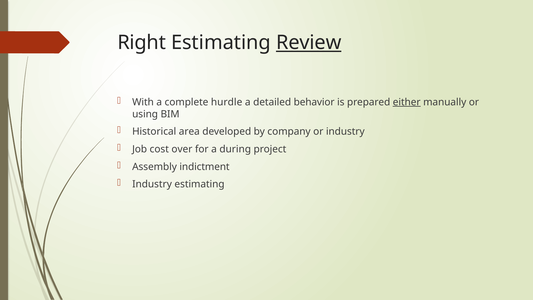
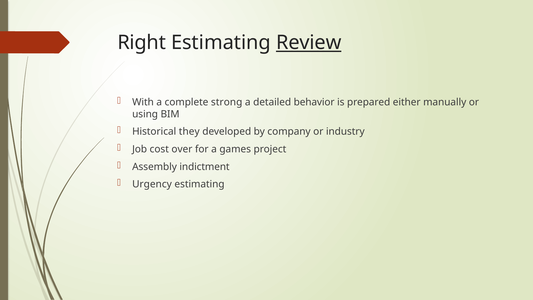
hurdle: hurdle -> strong
either underline: present -> none
area: area -> they
during: during -> games
Industry at (152, 184): Industry -> Urgency
